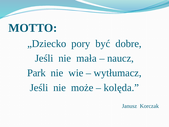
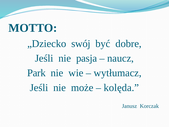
pory: pory -> swój
mała: mała -> pasja
